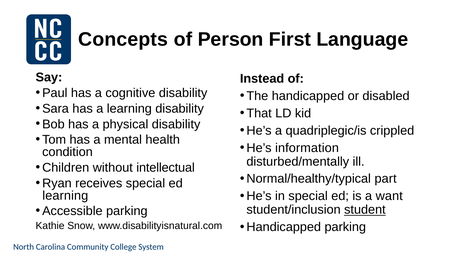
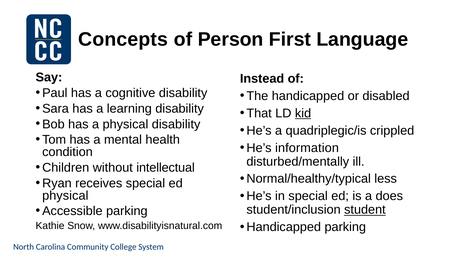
kid underline: none -> present
part: part -> less
learning at (65, 195): learning -> physical
want: want -> does
